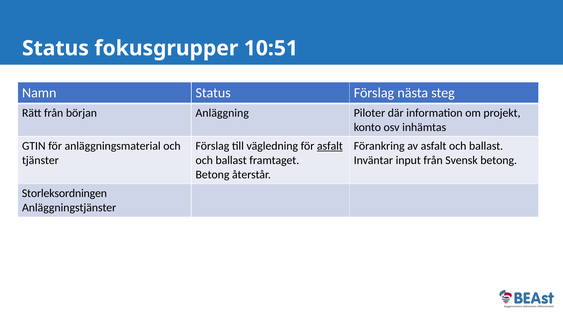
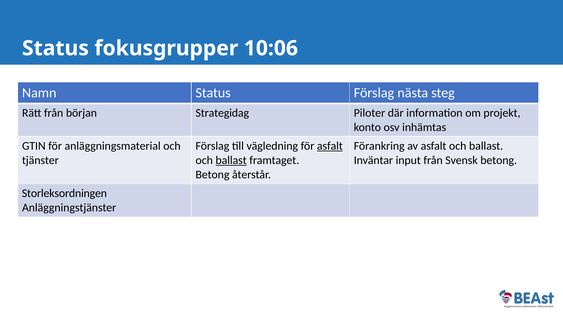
10:51: 10:51 -> 10:06
Anläggning: Anläggning -> Strategidag
ballast at (231, 160) underline: none -> present
